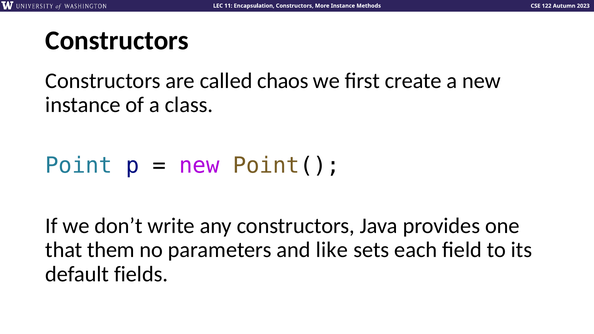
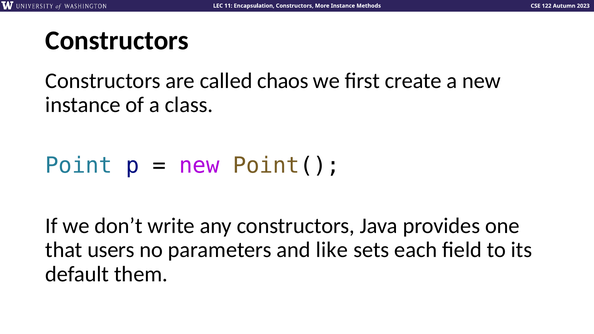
them: them -> users
fields: fields -> them
